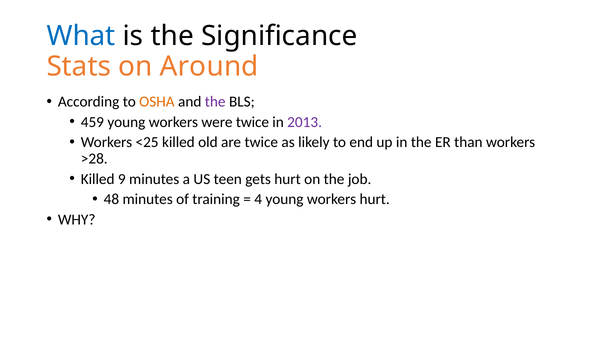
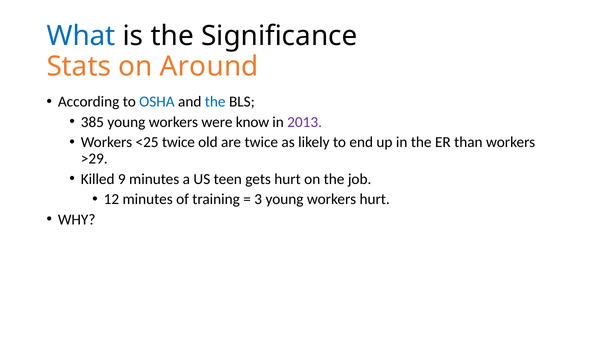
OSHA colour: orange -> blue
the at (215, 102) colour: purple -> blue
459: 459 -> 385
were twice: twice -> know
<25 killed: killed -> twice
>28: >28 -> >29
48: 48 -> 12
4: 4 -> 3
